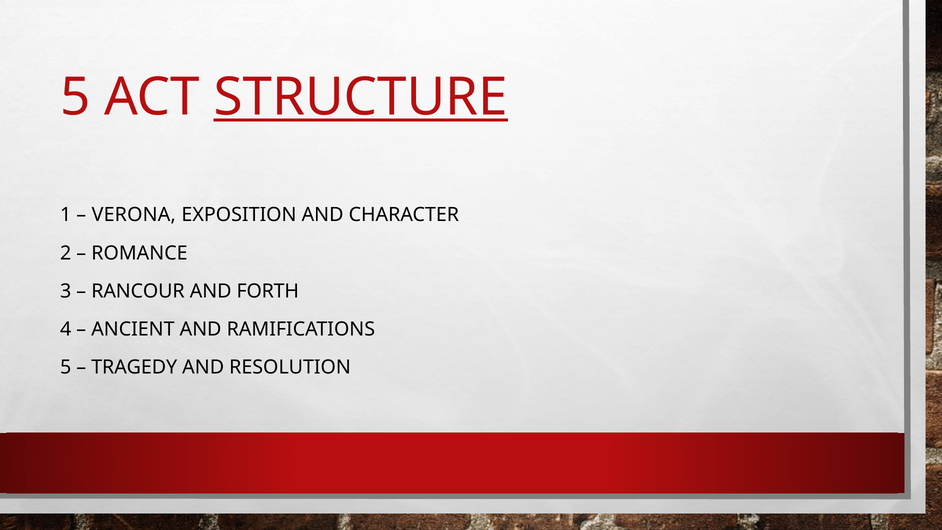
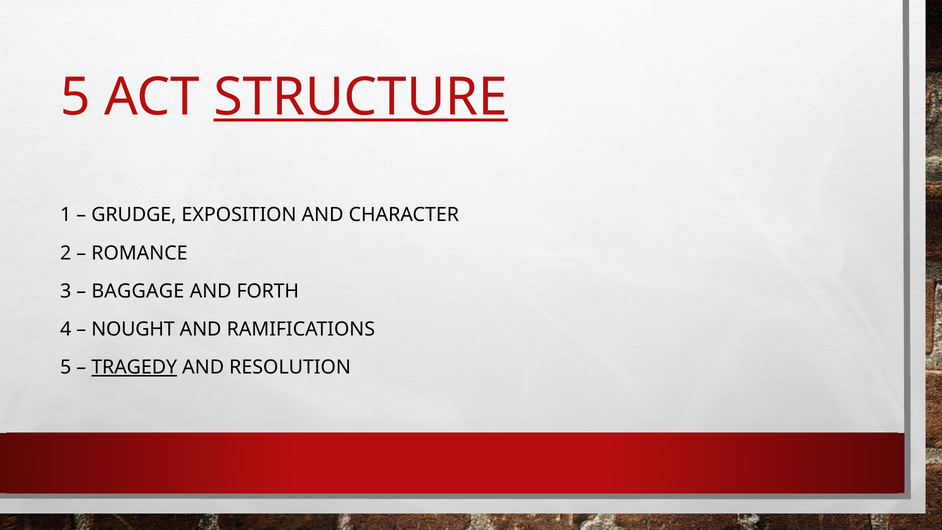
VERONA: VERONA -> GRUDGE
RANCOUR: RANCOUR -> BAGGAGE
ANCIENT: ANCIENT -> NOUGHT
TRAGEDY underline: none -> present
